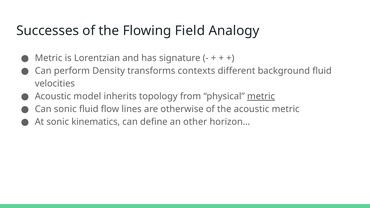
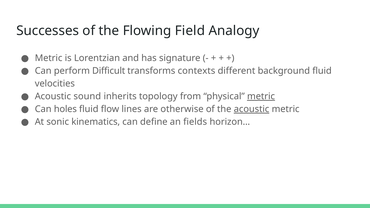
Density: Density -> Difficult
model: model -> sound
Can sonic: sonic -> holes
acoustic at (252, 109) underline: none -> present
other: other -> fields
